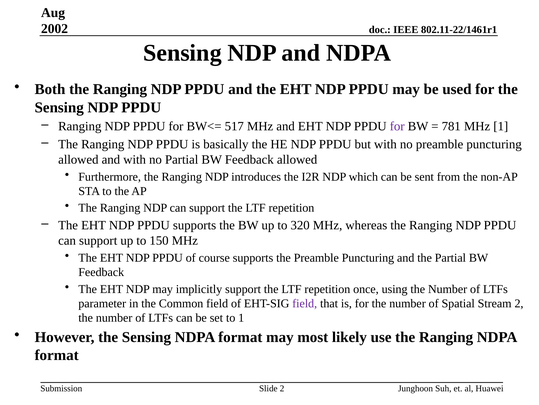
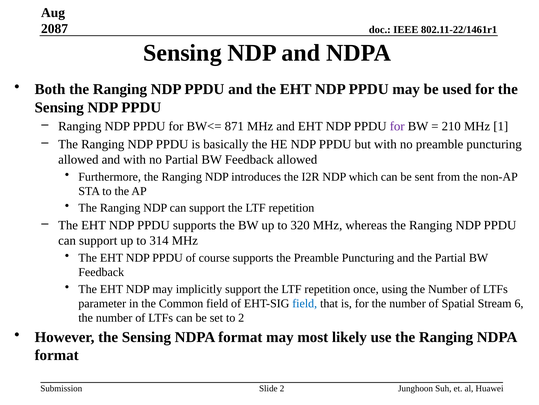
2002: 2002 -> 2087
517: 517 -> 871
781: 781 -> 210
150: 150 -> 314
field at (305, 303) colour: purple -> blue
Stream 2: 2 -> 6
to 1: 1 -> 2
